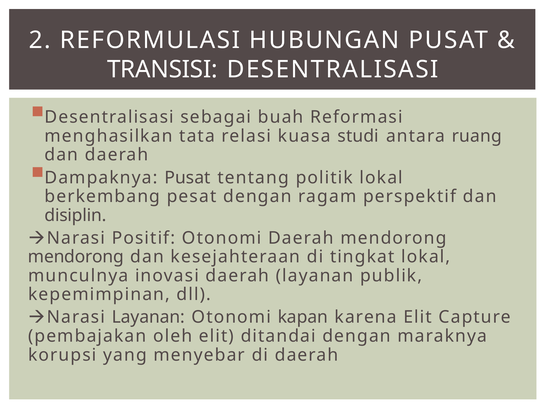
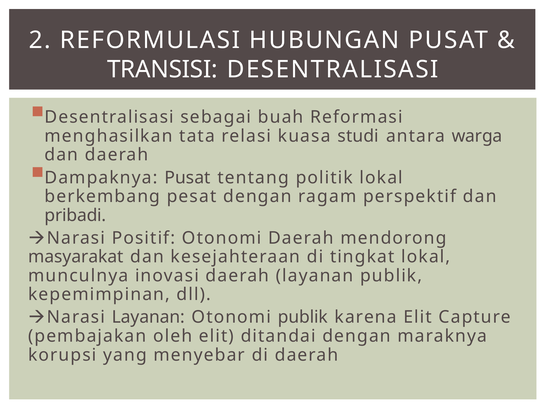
ruang: ruang -> warga
disiplin: disiplin -> pribadi
mendorong at (76, 257): mendorong -> masyarakat
Otonomi kapan: kapan -> publik
